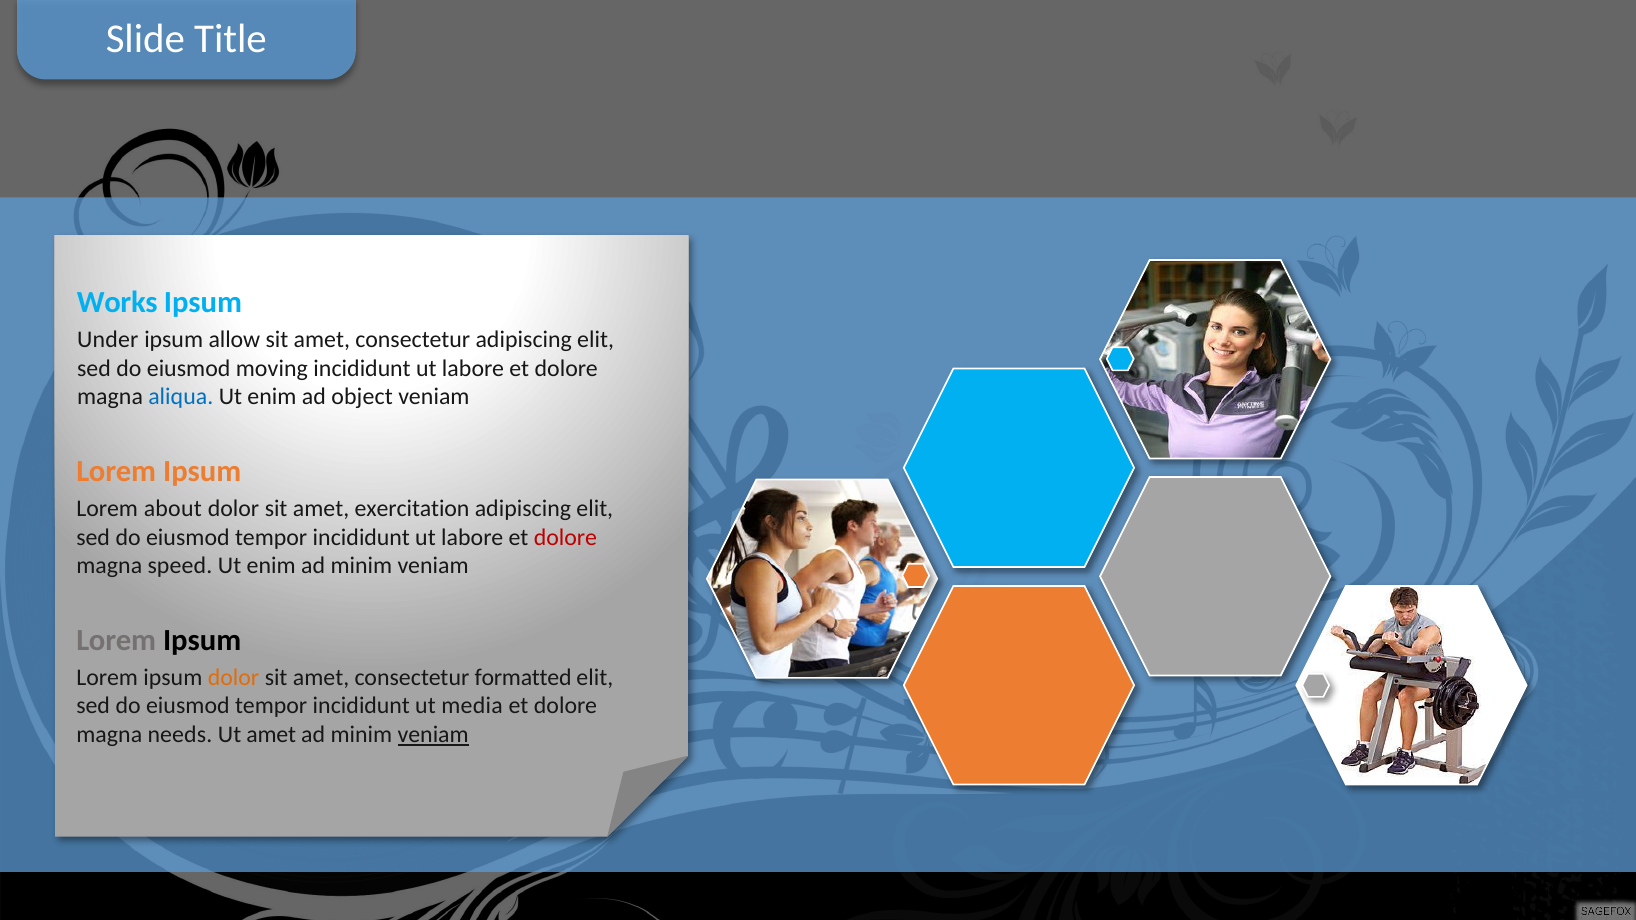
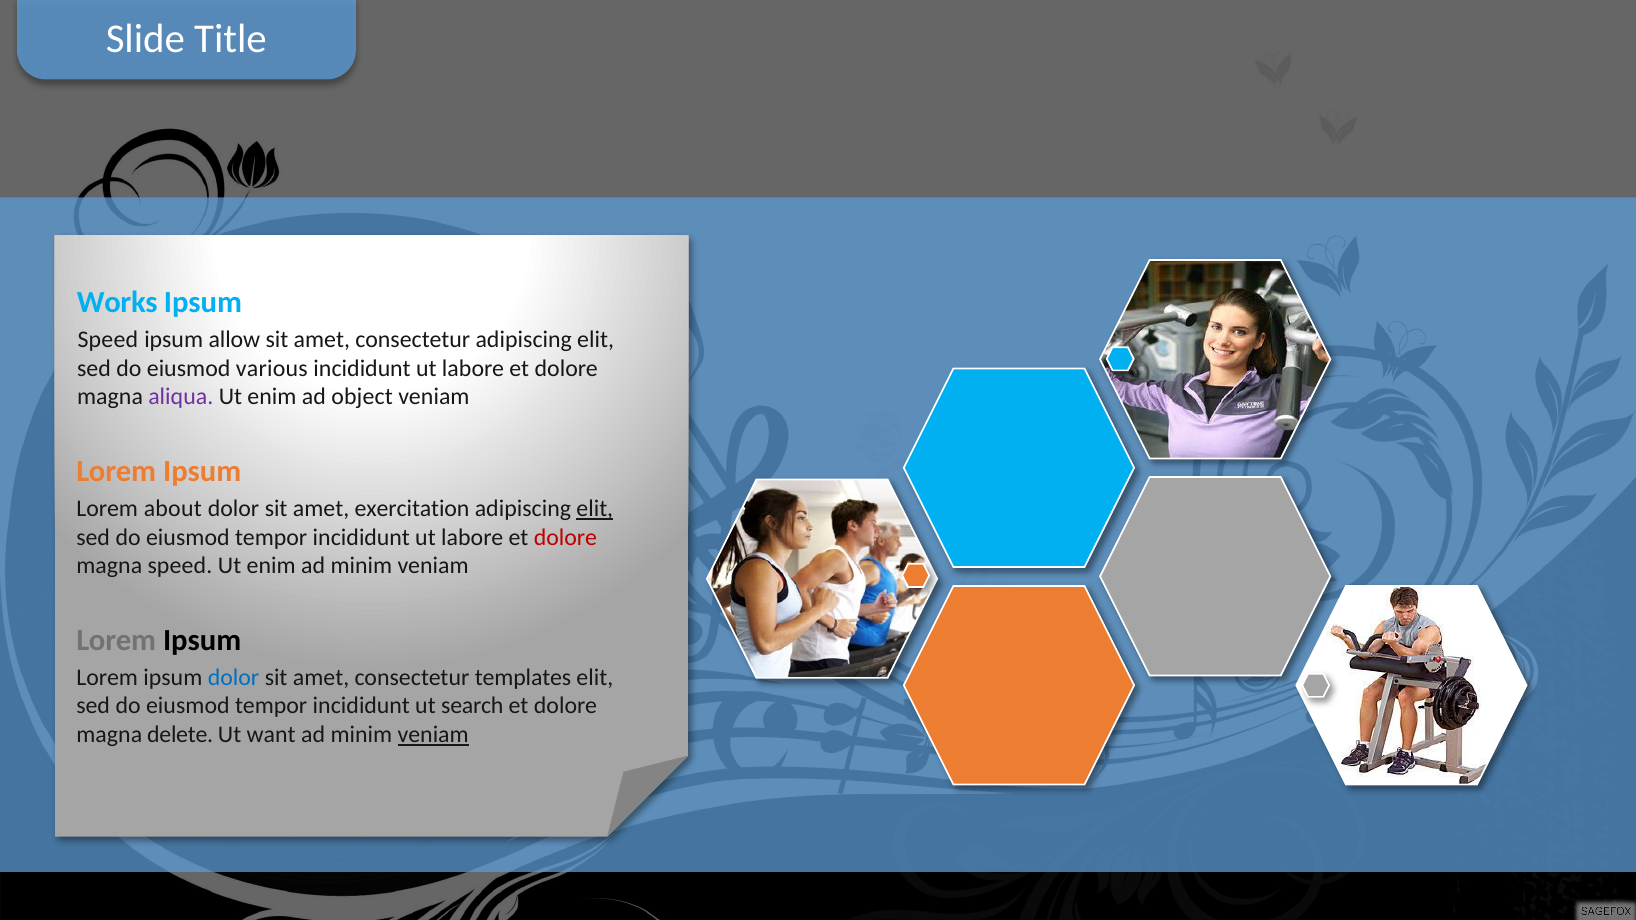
Under at (108, 340): Under -> Speed
moving: moving -> various
aliqua colour: blue -> purple
elit at (595, 509) underline: none -> present
dolor at (234, 678) colour: orange -> blue
formatted: formatted -> templates
media: media -> search
needs: needs -> delete
Ut amet: amet -> want
